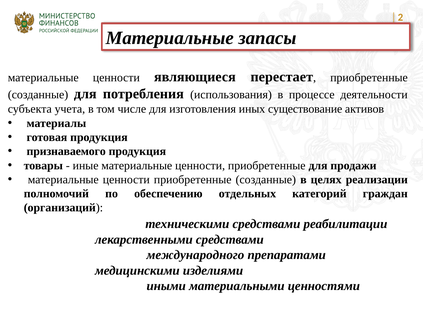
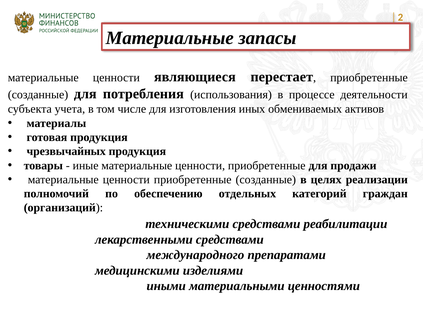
существование: существование -> обмениваемых
признаваемого: признаваемого -> чрезвычайных
